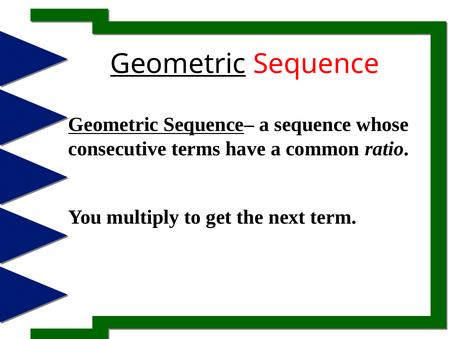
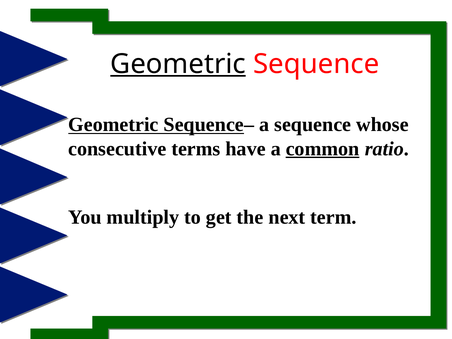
common underline: none -> present
